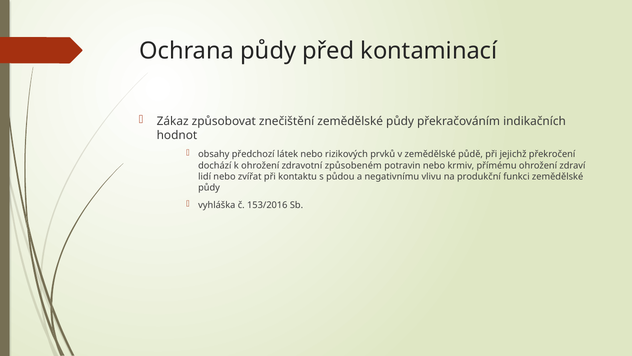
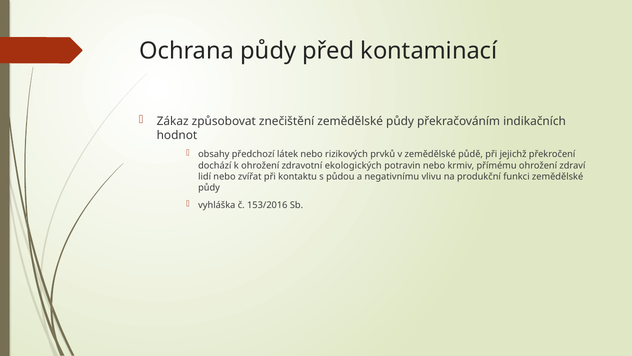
způsobeném: způsobeném -> ekologických
